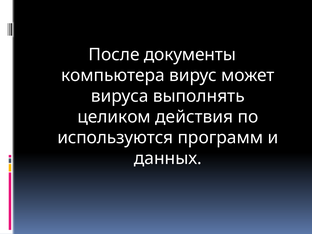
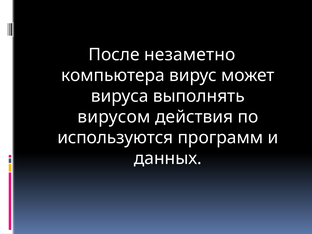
документы: документы -> незаметно
целиком: целиком -> вирусом
